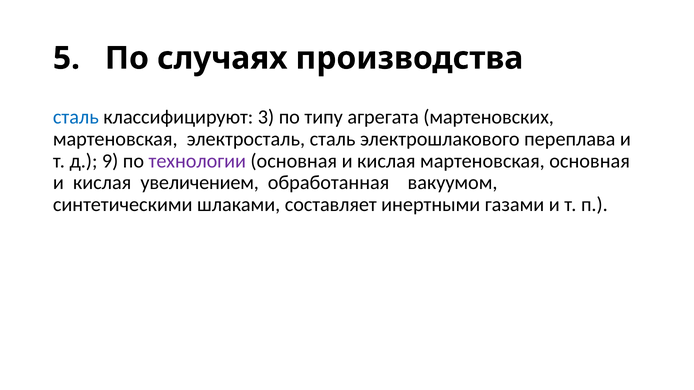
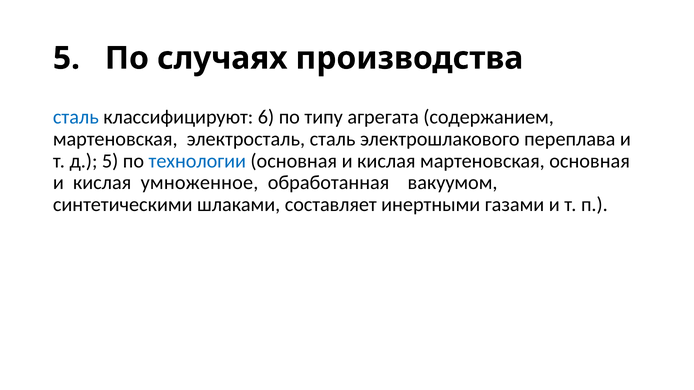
3: 3 -> 6
мартеновских: мартеновских -> содержанием
д 9: 9 -> 5
технологии colour: purple -> blue
увеличением: увеличением -> умноженное
